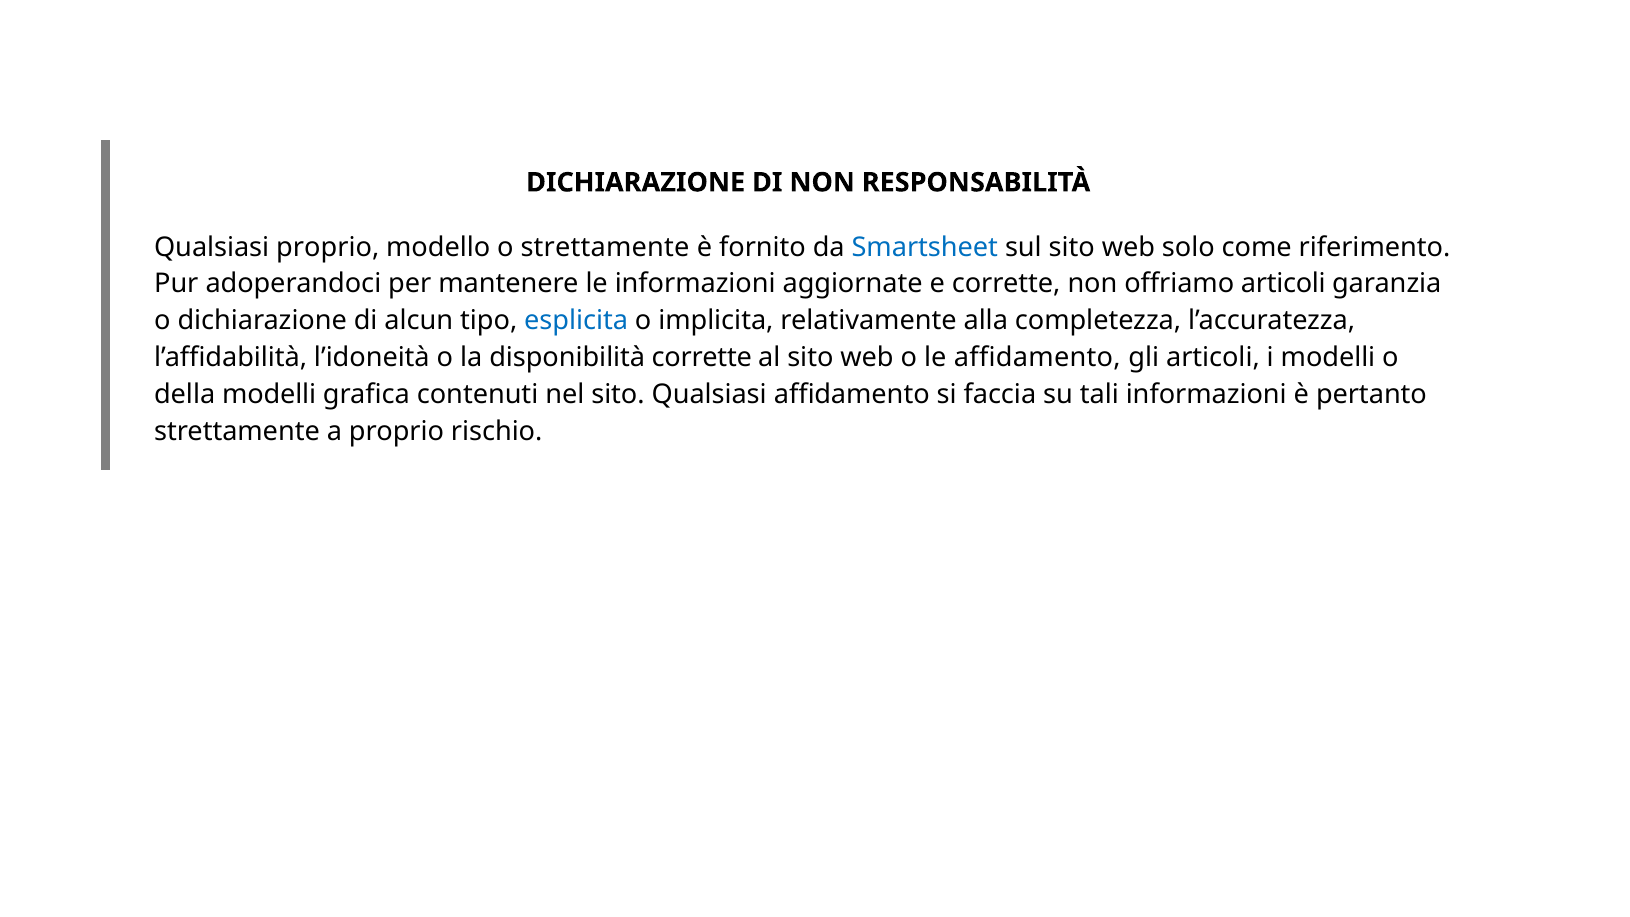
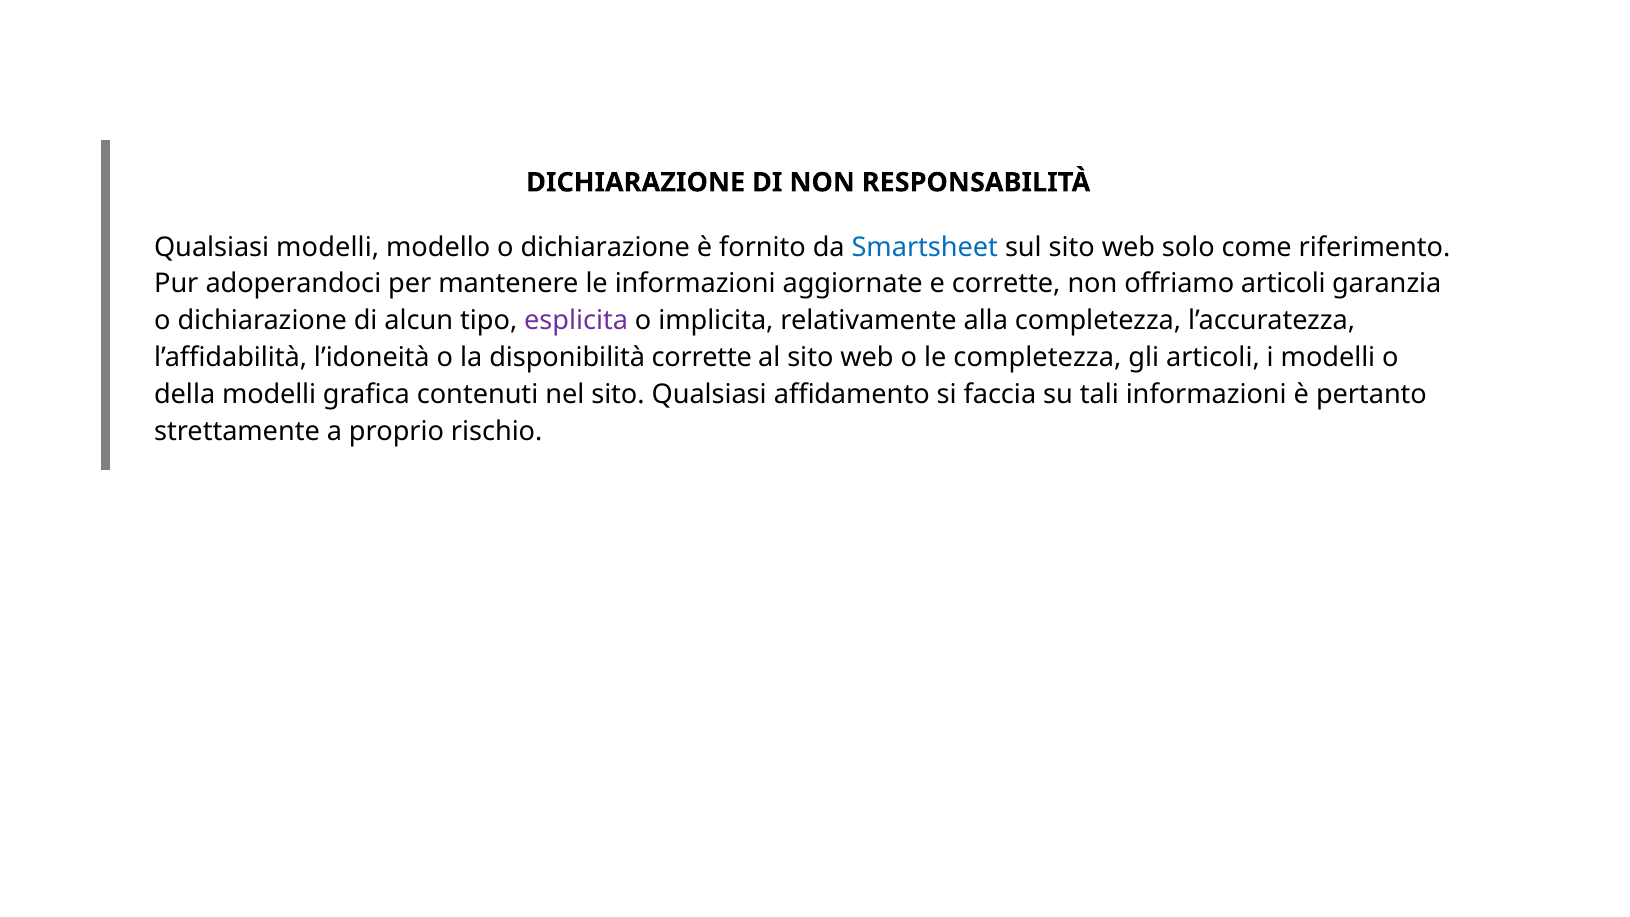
Qualsiasi proprio: proprio -> modelli
modello o strettamente: strettamente -> dichiarazione
esplicita colour: blue -> purple
le affidamento: affidamento -> completezza
